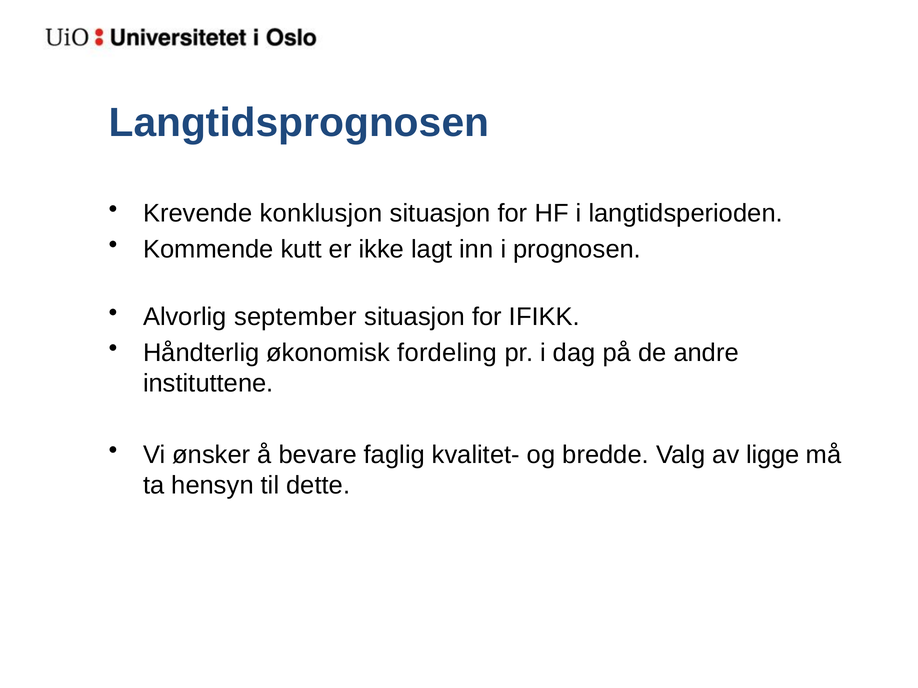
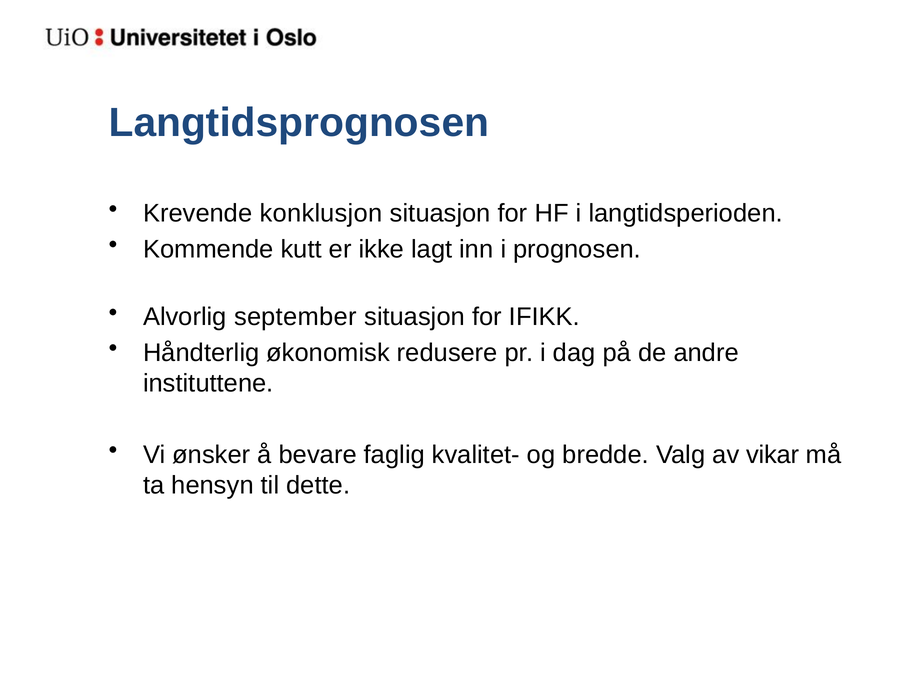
fordeling: fordeling -> redusere
ligge: ligge -> vikar
